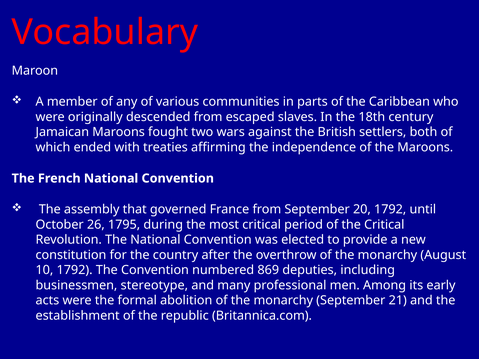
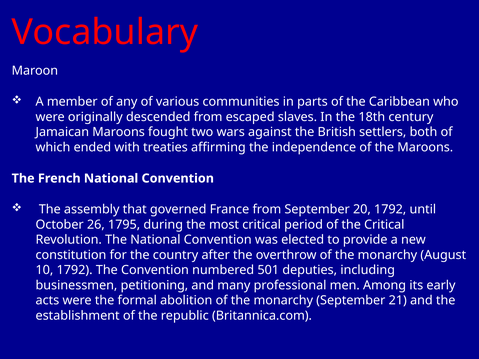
869: 869 -> 501
stereotype: stereotype -> petitioning
